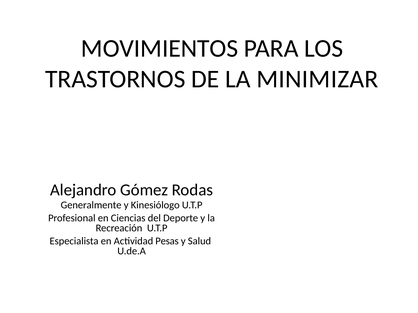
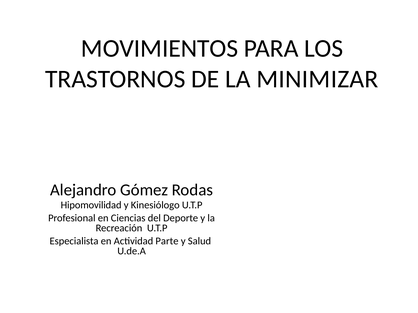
Generalmente: Generalmente -> Hipomovilidad
Pesas: Pesas -> Parte
